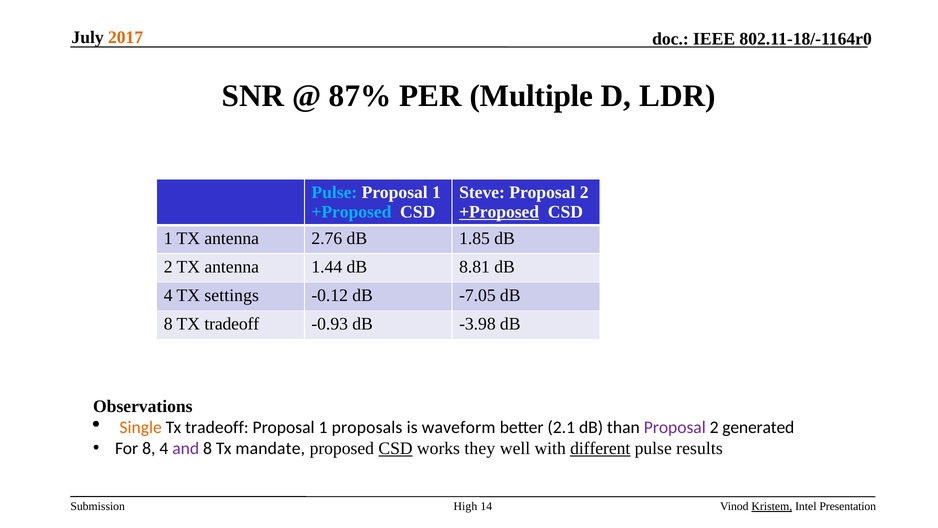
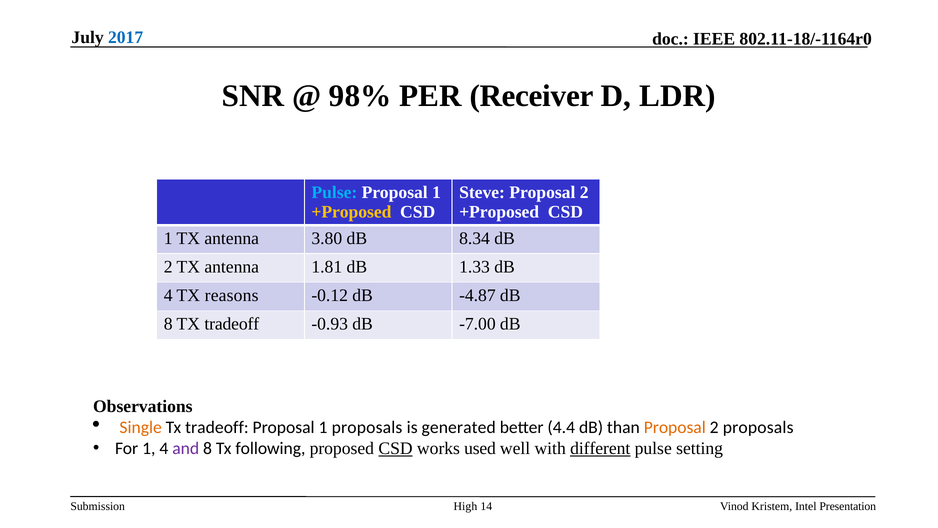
2017 colour: orange -> blue
87%: 87% -> 98%
Multiple: Multiple -> Receiver
+Proposed at (351, 212) colour: light blue -> yellow
+Proposed at (499, 212) underline: present -> none
2.76: 2.76 -> 3.80
1.85: 1.85 -> 8.34
1.44: 1.44 -> 1.81
8.81: 8.81 -> 1.33
settings: settings -> reasons
-7.05: -7.05 -> -4.87
-3.98: -3.98 -> -7.00
waveform: waveform -> generated
2.1: 2.1 -> 4.4
Proposal at (675, 427) colour: purple -> orange
2 generated: generated -> proposals
For 8: 8 -> 1
mandate: mandate -> following
they: they -> used
results: results -> setting
Kristem underline: present -> none
